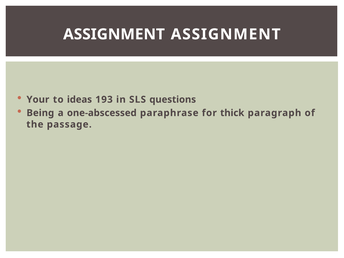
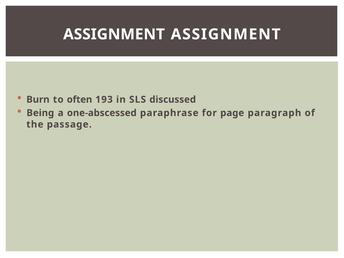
Your: Your -> Burn
ideas: ideas -> often
questions: questions -> discussed
thick: thick -> page
